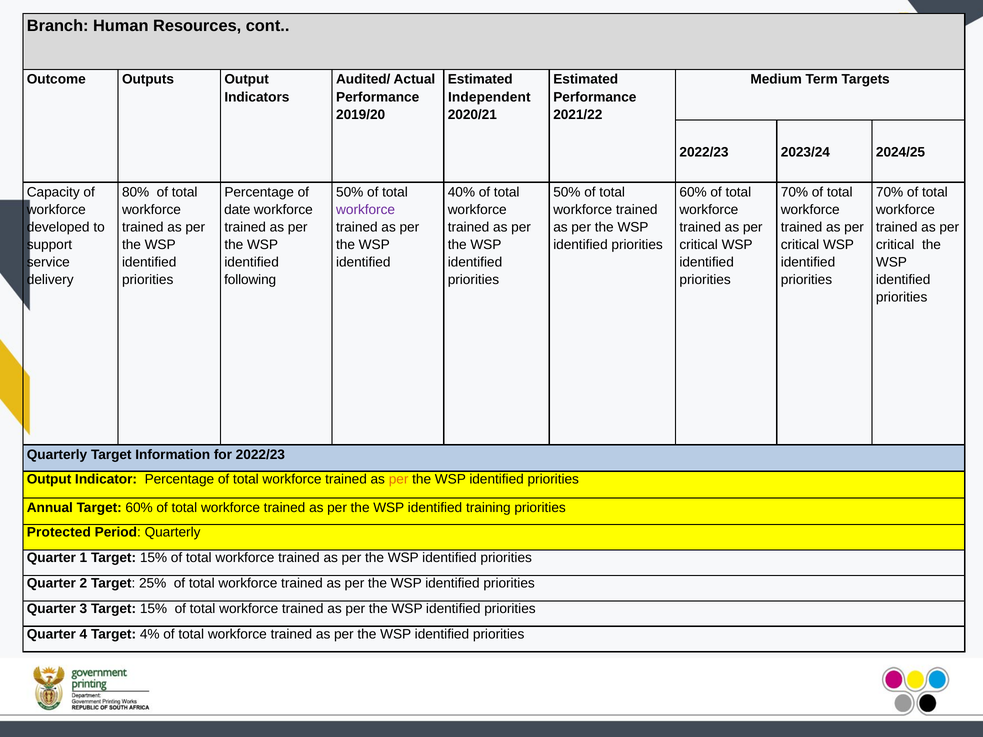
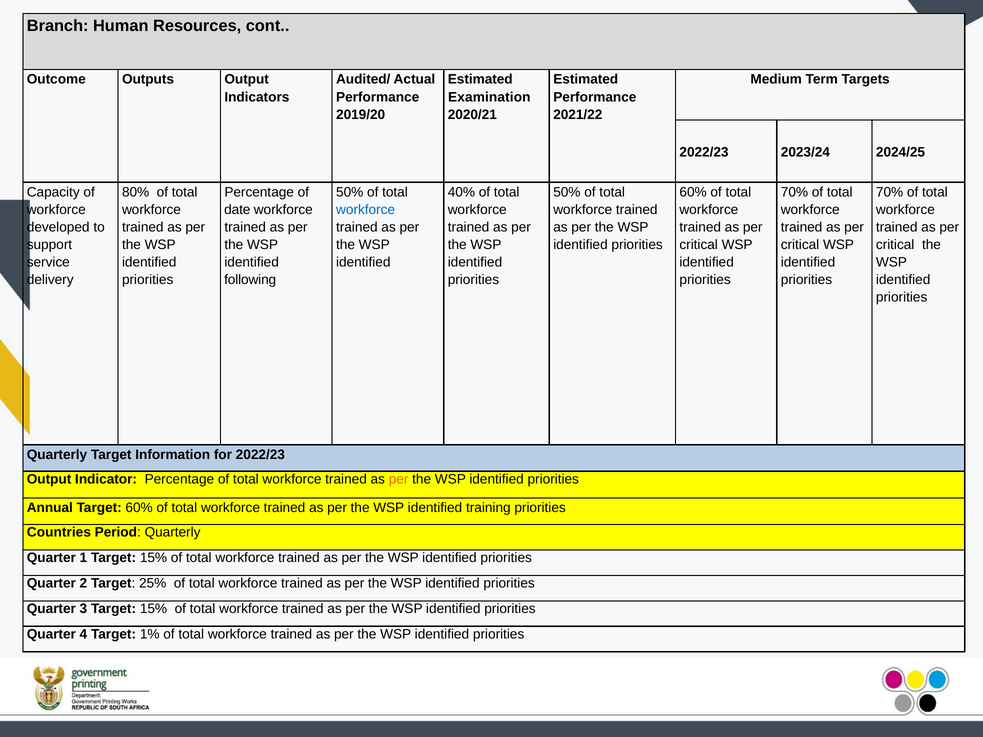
Independent: Independent -> Examination
workforce at (366, 210) colour: purple -> blue
Protected: Protected -> Countries
4%: 4% -> 1%
